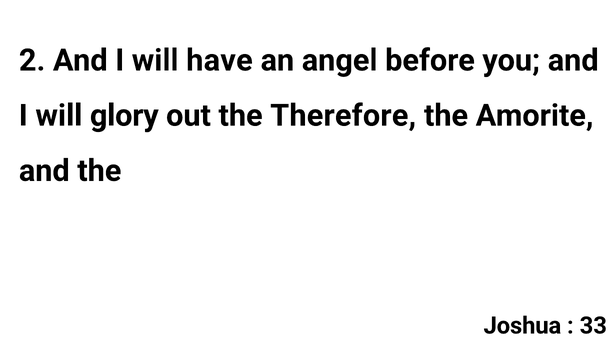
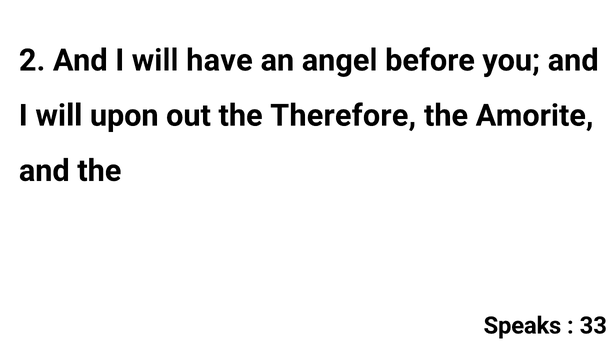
glory: glory -> upon
Joshua: Joshua -> Speaks
